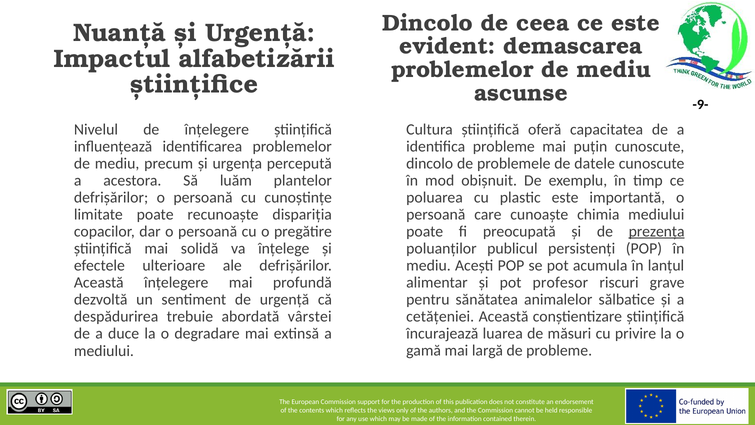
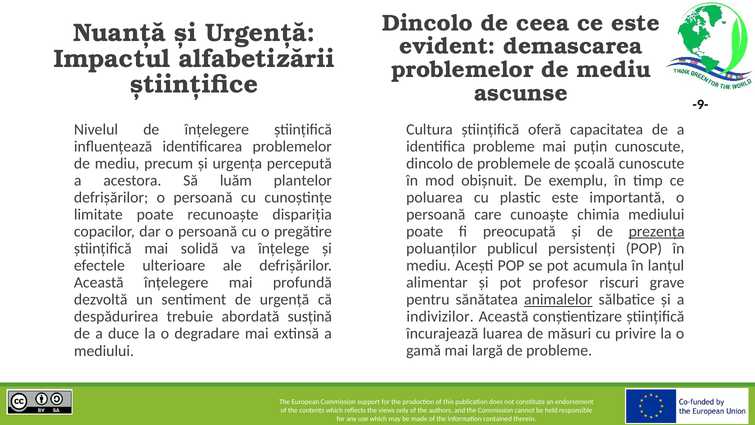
datele: datele -> școală
animalelor underline: none -> present
cetățeniei: cetățeniei -> indivizilor
vârstei: vârstei -> susțină
